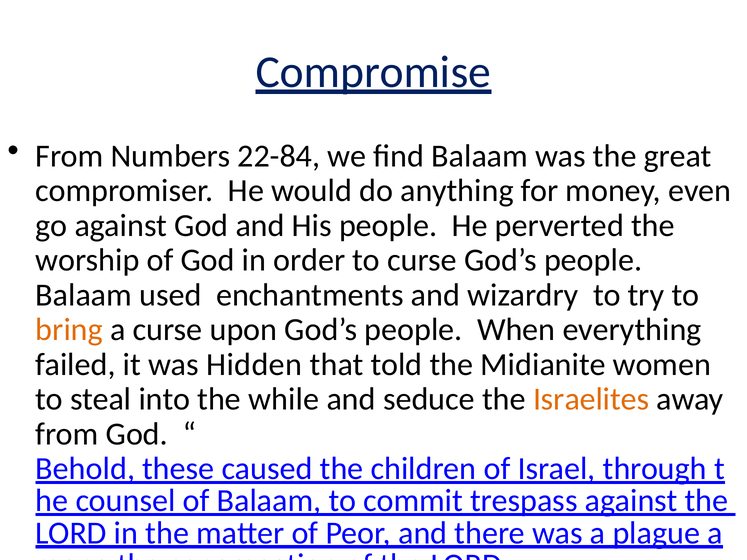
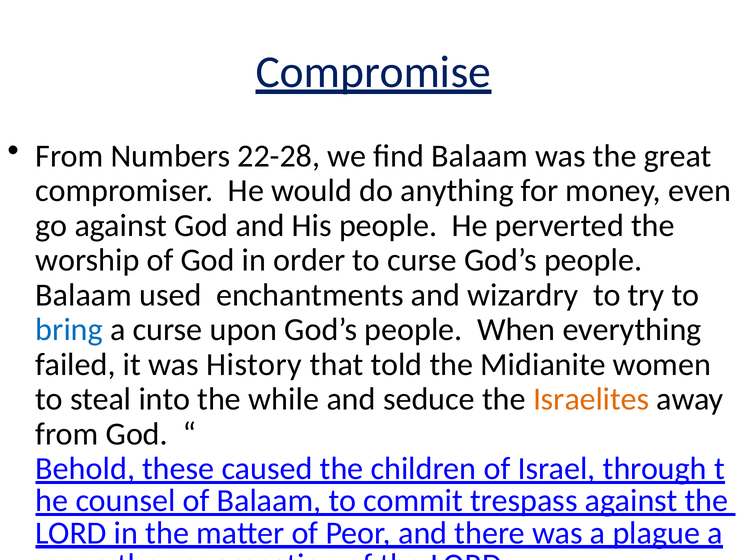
22-84: 22-84 -> 22-28
bring colour: orange -> blue
Hidden: Hidden -> History
